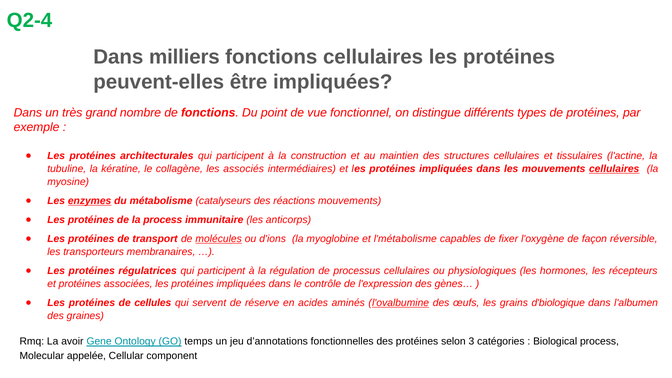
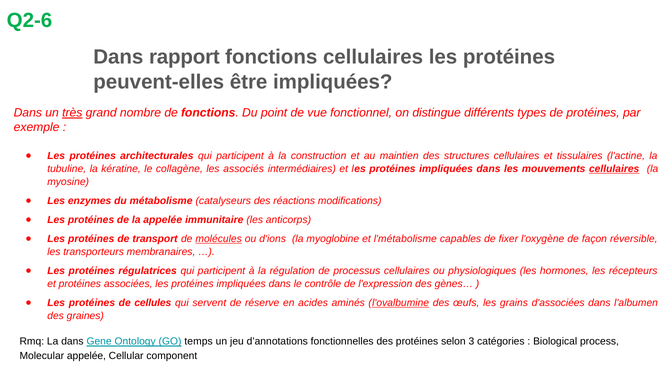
Q2-4: Q2-4 -> Q2-6
milliers: milliers -> rapport
très underline: none -> present
enzymes underline: present -> none
réactions mouvements: mouvements -> modifications
la process: process -> appelée
d'biologique: d'biologique -> d'associées
La avoir: avoir -> dans
